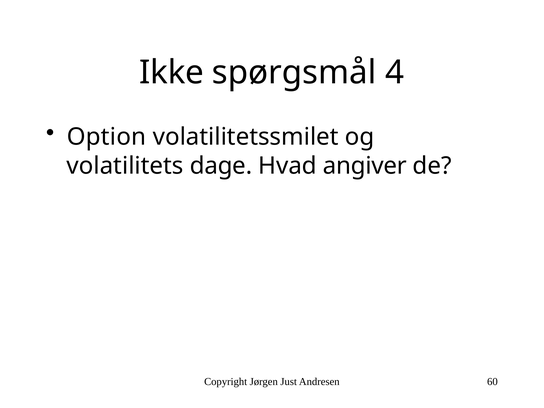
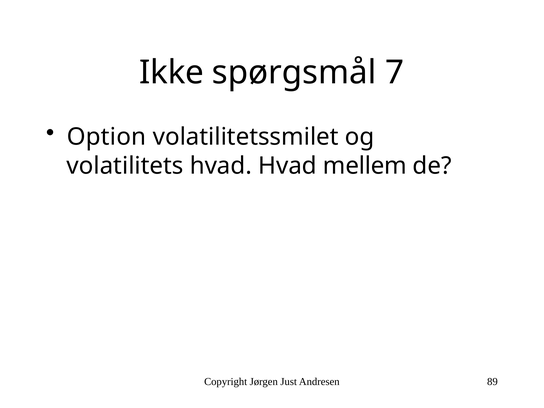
4: 4 -> 7
volatilitets dage: dage -> hvad
angiver: angiver -> mellem
60: 60 -> 89
